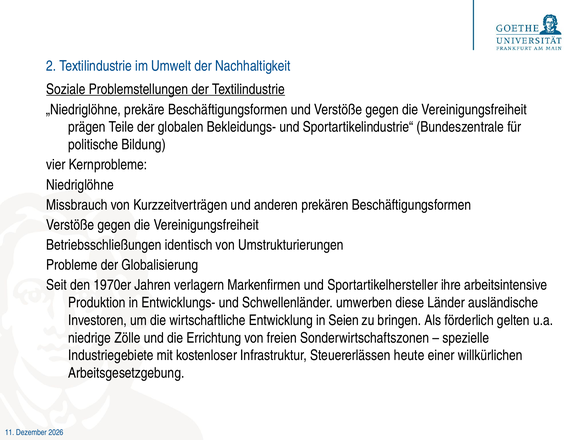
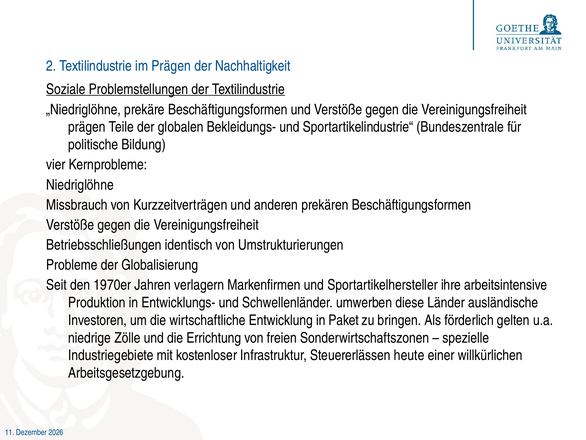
im Umwelt: Umwelt -> Prägen
Seien: Seien -> Paket
